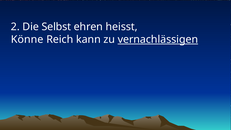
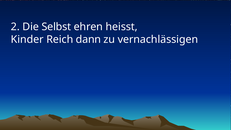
Könne: Könne -> Kinder
kann: kann -> dann
vernachlässigen underline: present -> none
